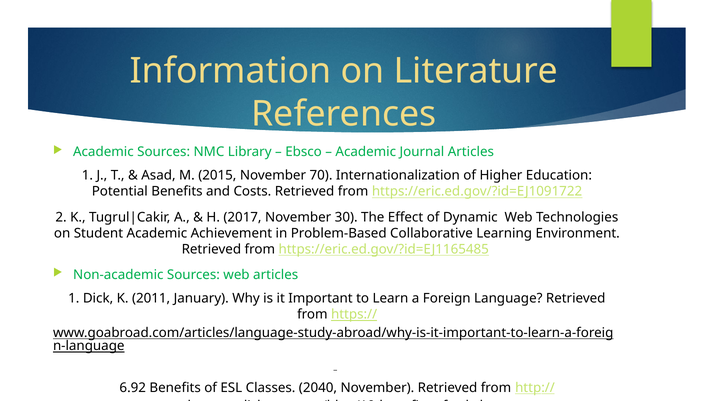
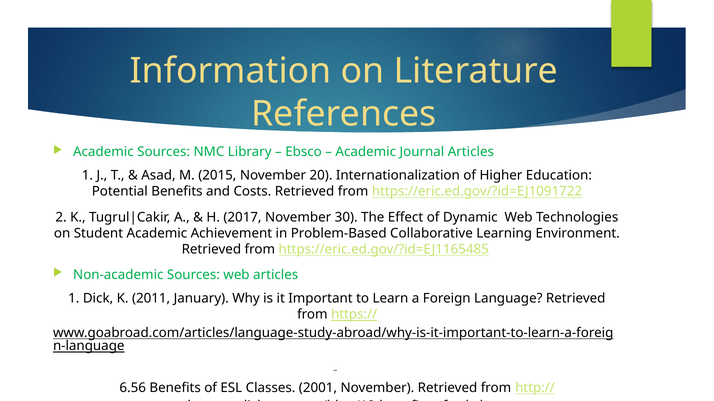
70: 70 -> 20
6.92: 6.92 -> 6.56
2040: 2040 -> 2001
